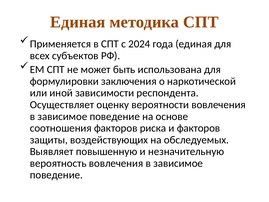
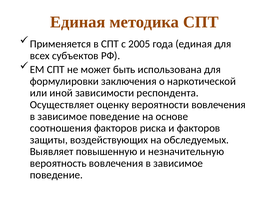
2024: 2024 -> 2005
